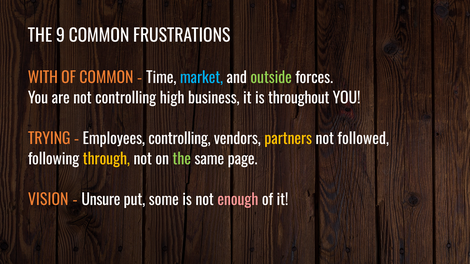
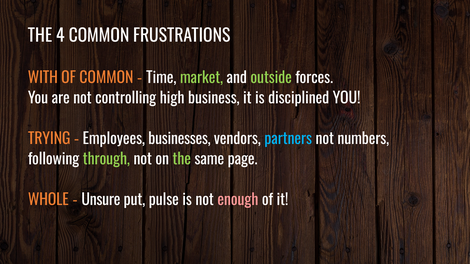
9: 9 -> 4
market colour: light blue -> light green
throughout: throughout -> disciplined
Employees controlling: controlling -> businesses
partners colour: yellow -> light blue
followed: followed -> numbers
through colour: yellow -> light green
VISION: VISION -> WHOLE
some: some -> pulse
